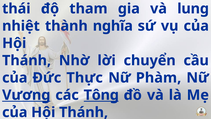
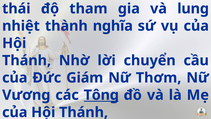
Thực: Thực -> Giám
Phàm: Phàm -> Thơm
Vương underline: present -> none
